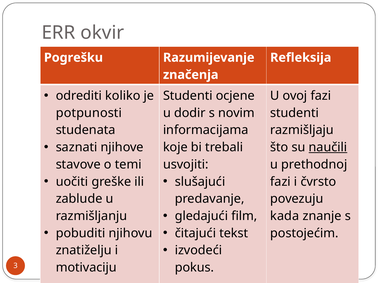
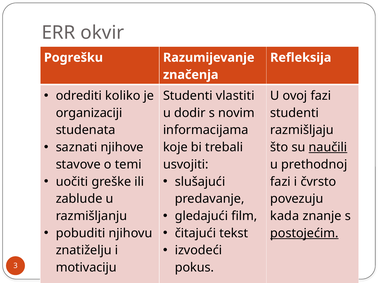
ocjene: ocjene -> vlastiti
potpunosti: potpunosti -> organizaciji
postojećim underline: none -> present
